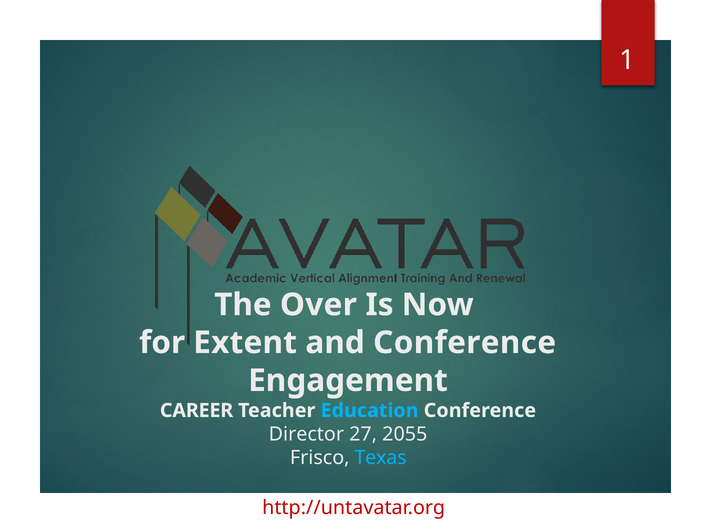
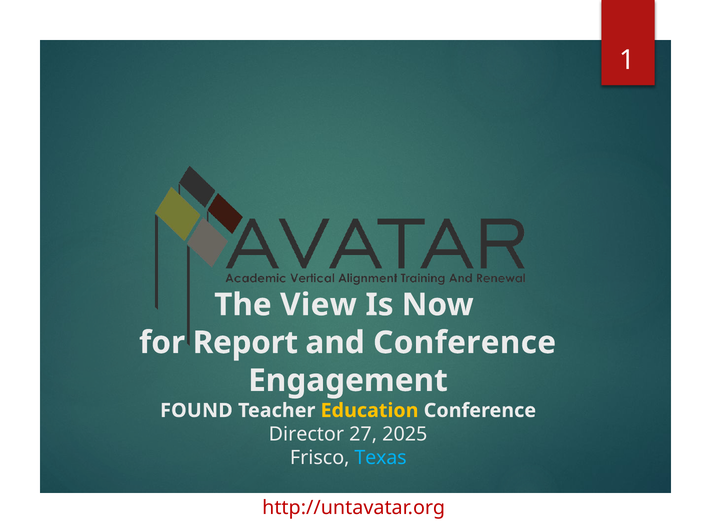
Over: Over -> View
Extent: Extent -> Report
CAREER: CAREER -> FOUND
Education colour: light blue -> yellow
2055: 2055 -> 2025
